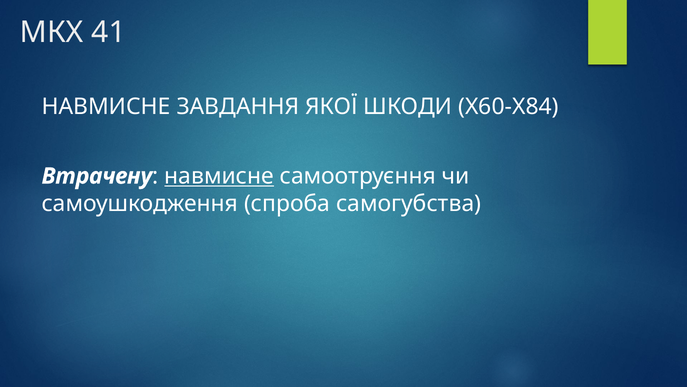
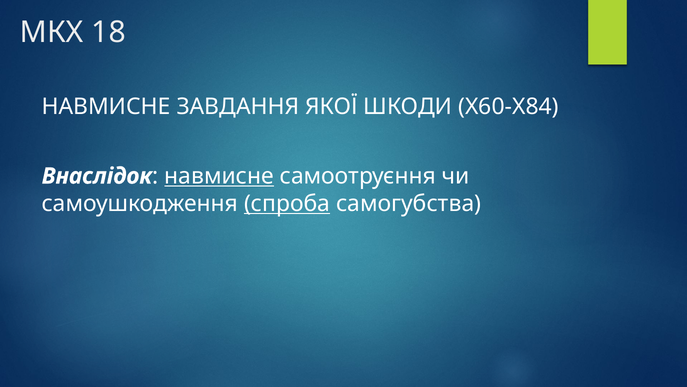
41: 41 -> 18
Втрачену: Втрачену -> Внаслідок
спроба underline: none -> present
